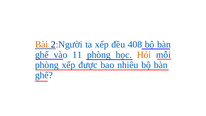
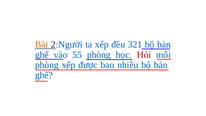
408: 408 -> 321
11: 11 -> 55
Hỏi colour: orange -> red
